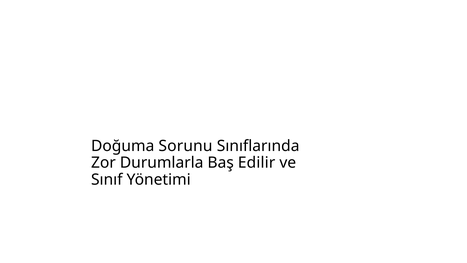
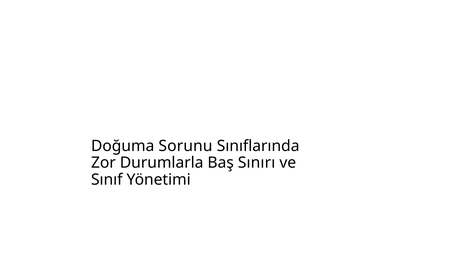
Edilir: Edilir -> Sınırı
